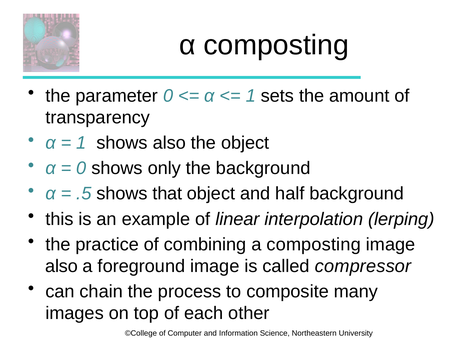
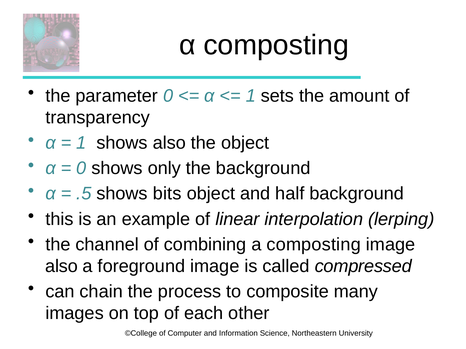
that: that -> bits
practice: practice -> channel
compressor: compressor -> compressed
